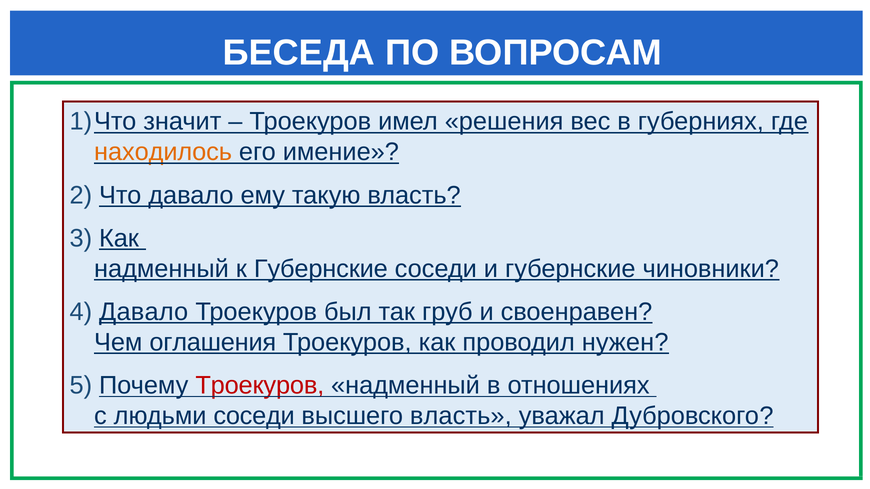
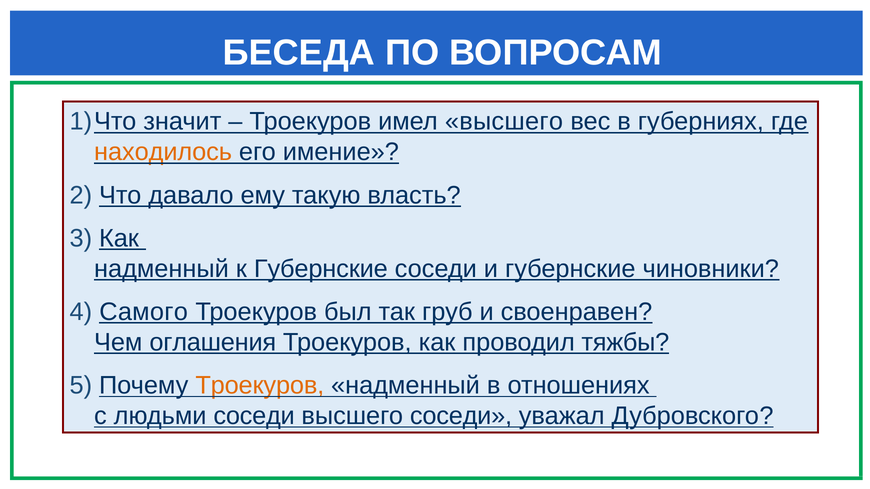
имел решения: решения -> высшего
4 Давало: Давало -> Самого
нужен: нужен -> тяжбы
Троекуров at (260, 386) colour: red -> orange
высшего власть: власть -> соседи
